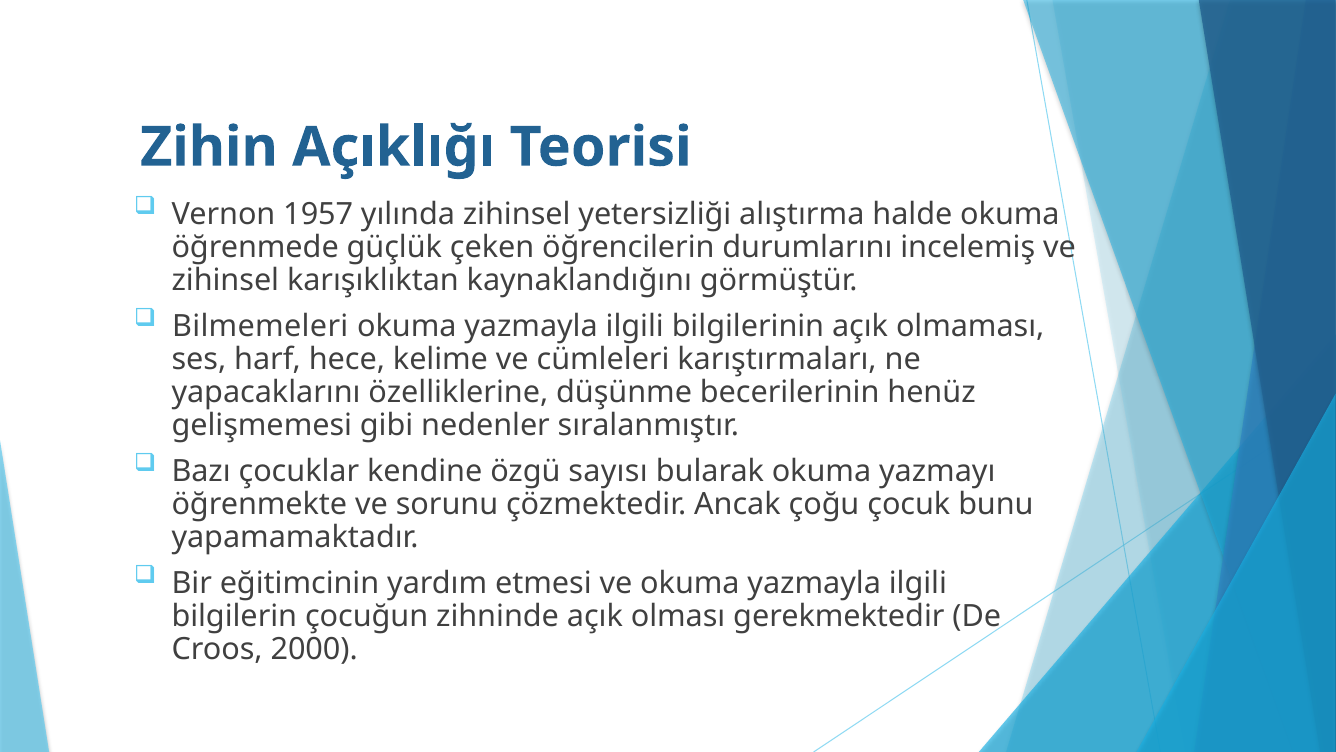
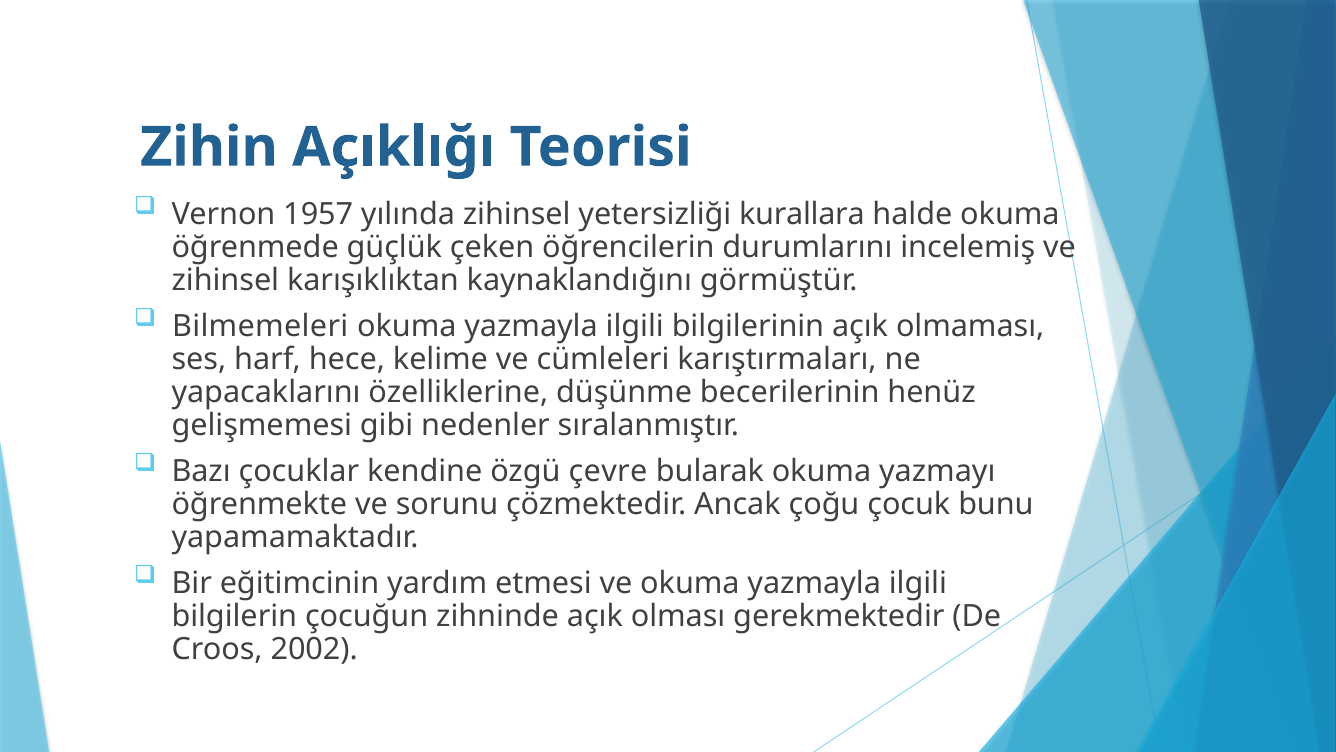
alıştırma: alıştırma -> kurallara
sayısı: sayısı -> çevre
2000: 2000 -> 2002
